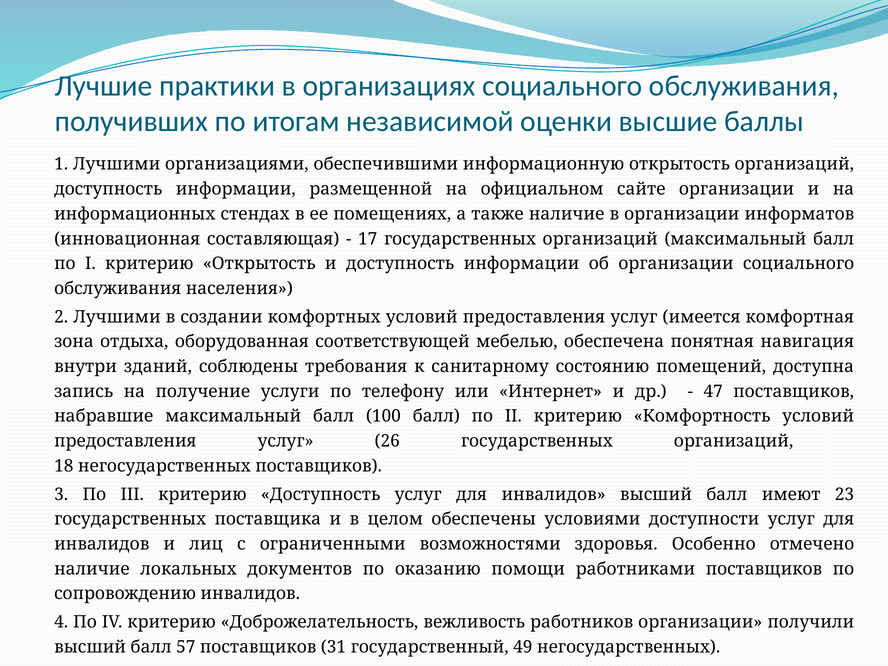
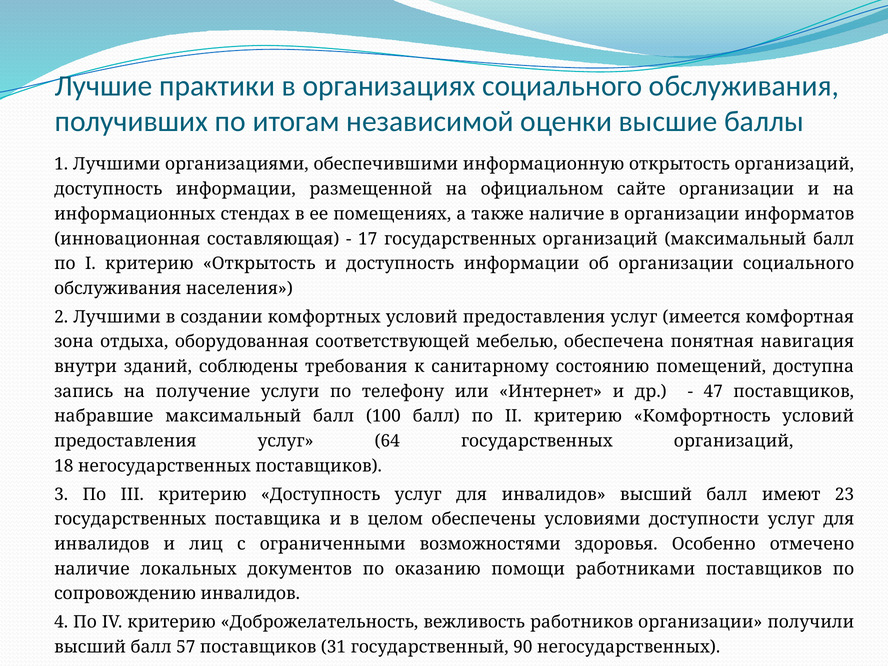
услуг 26: 26 -> 64
49: 49 -> 90
